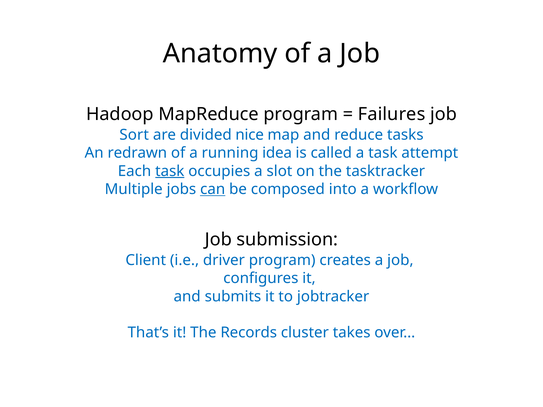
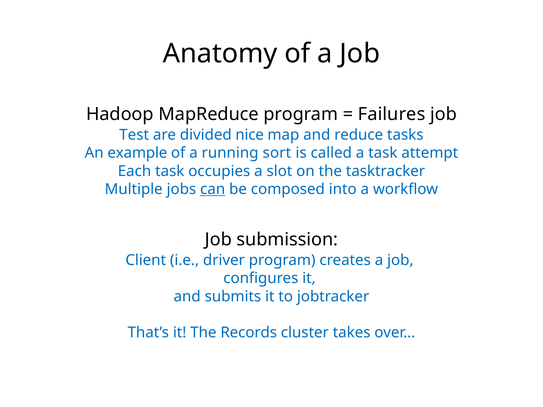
Sort: Sort -> Test
redrawn: redrawn -> example
idea: idea -> sort
task at (170, 171) underline: present -> none
